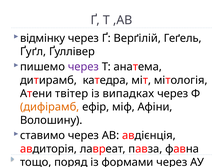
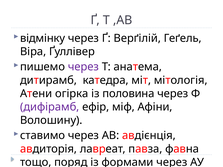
Ґуґл: Ґуґл -> Віра
твітер: твітер -> огірка
випадках: випадках -> половина
дифірамб colour: orange -> purple
